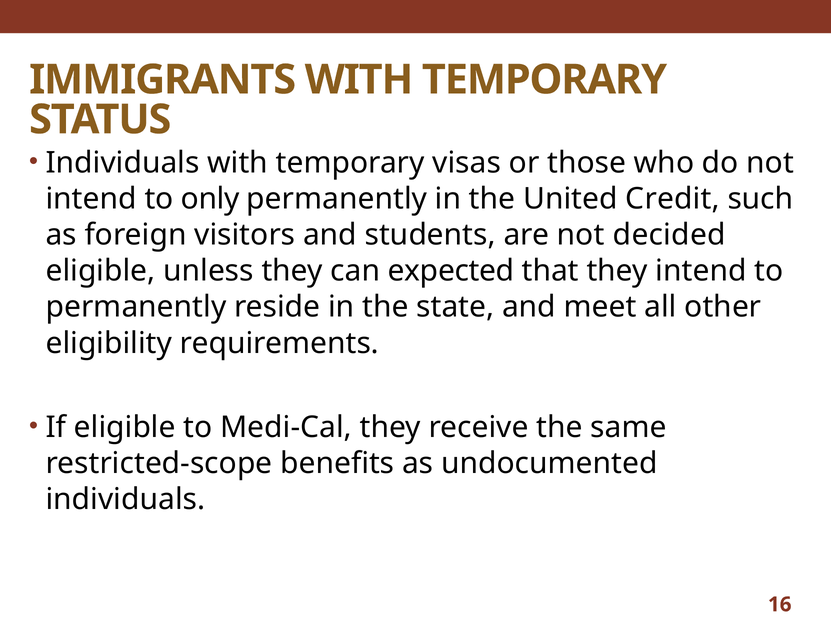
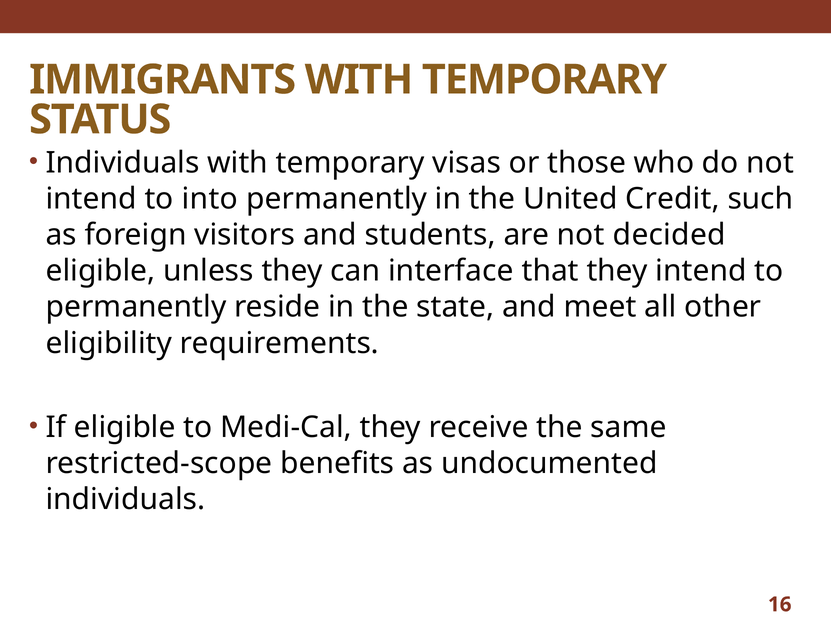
only: only -> into
expected: expected -> interface
